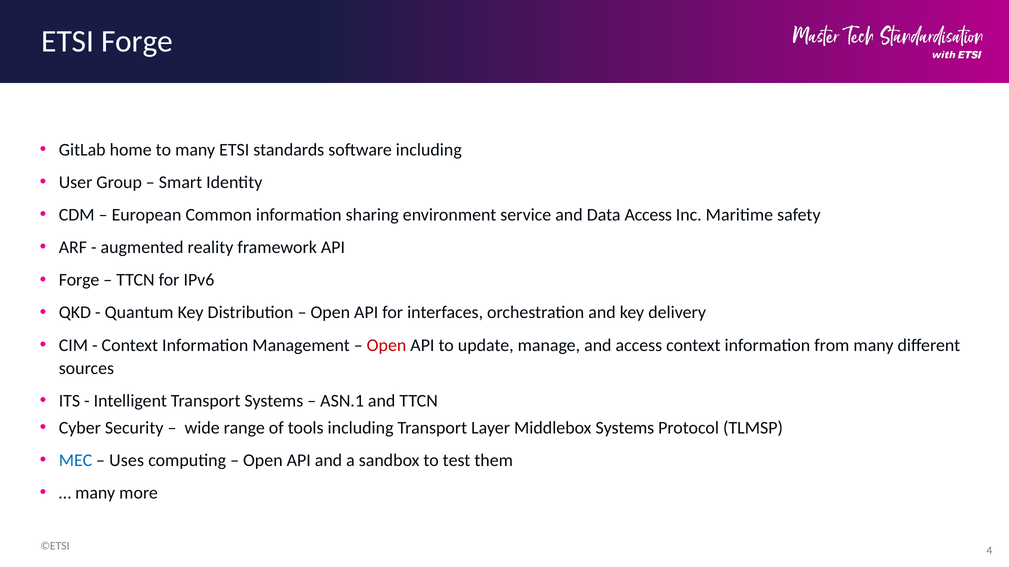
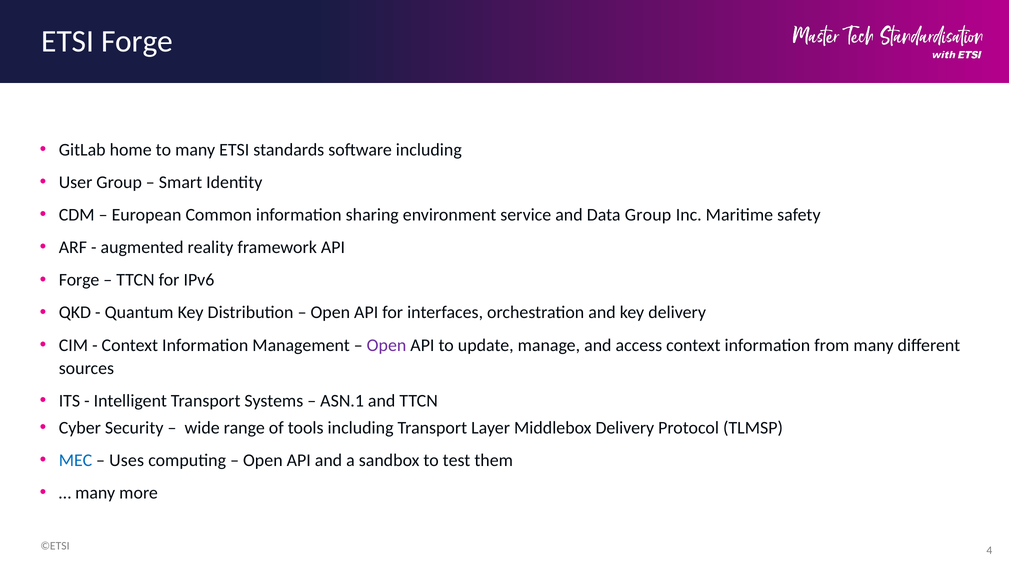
Data Access: Access -> Group
Open at (387, 345) colour: red -> purple
Middlebox Systems: Systems -> Delivery
